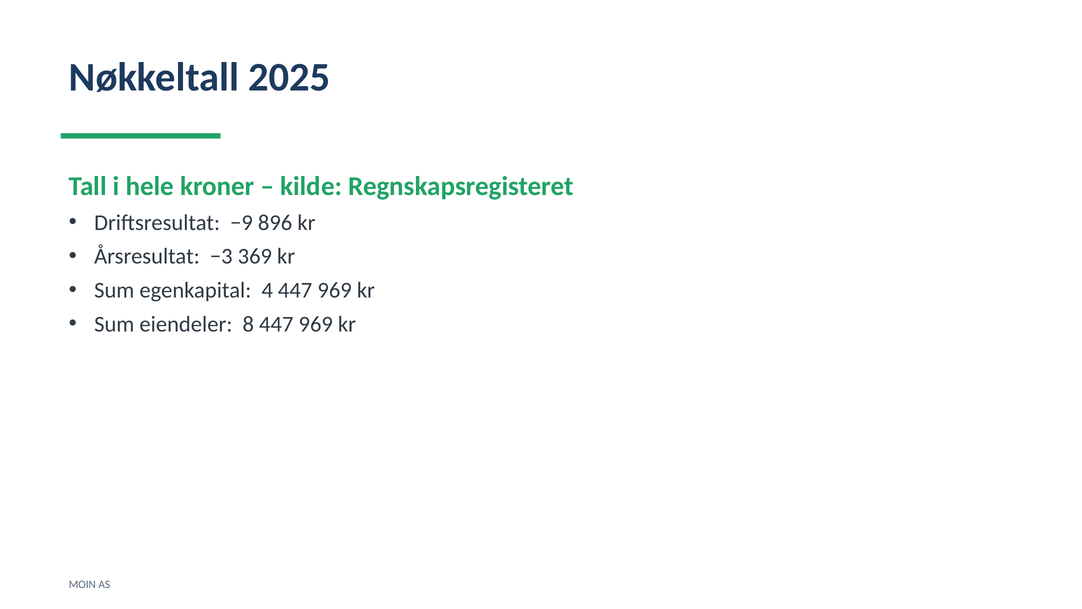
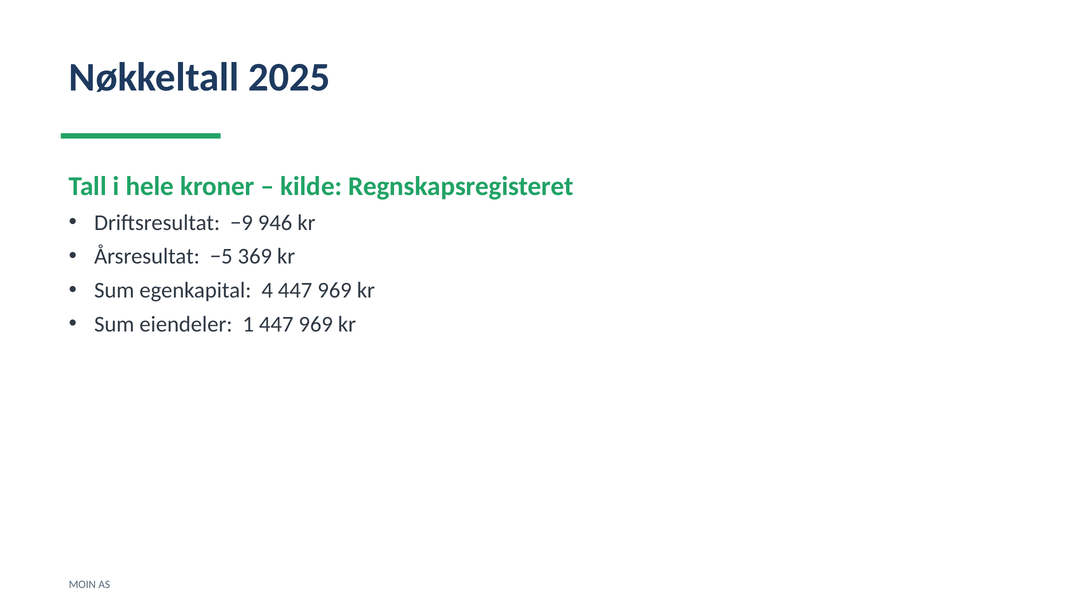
896: 896 -> 946
−3: −3 -> −5
8: 8 -> 1
